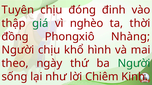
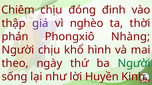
Tuyên: Tuyên -> Chiêm
giá colour: green -> purple
đồng: đồng -> phán
Chiêm: Chiêm -> Huyền
